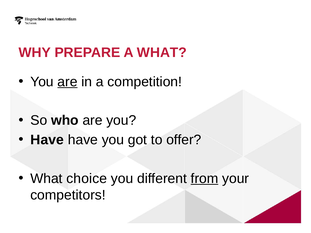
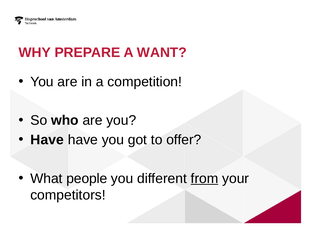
A WHAT: WHAT -> WANT
are at (67, 82) underline: present -> none
choice: choice -> people
